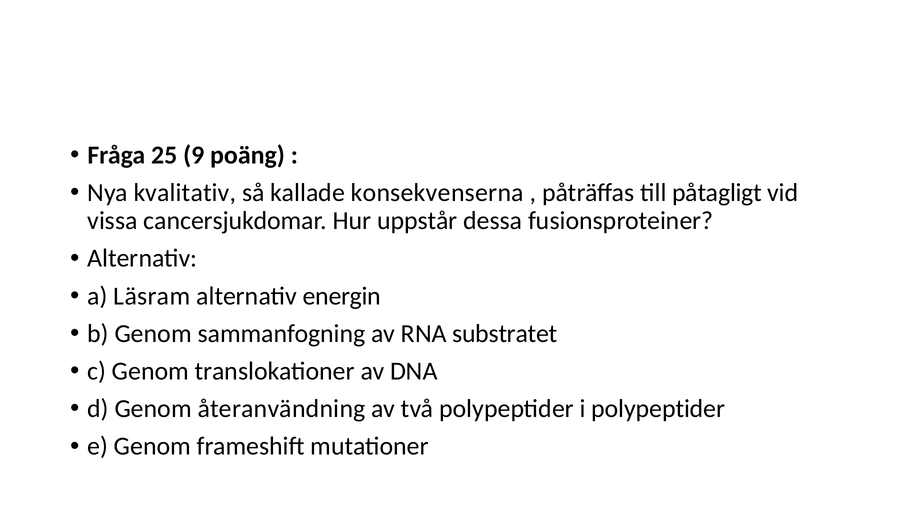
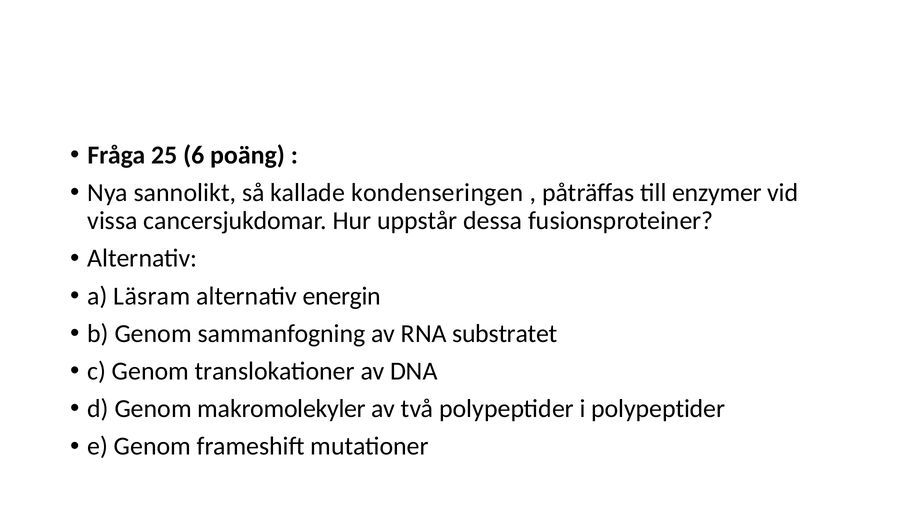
9: 9 -> 6
kvalitativ: kvalitativ -> sannolikt
konsekvenserna: konsekvenserna -> kondenseringen
påtagligt: påtagligt -> enzymer
återanvändning: återanvändning -> makromolekyler
